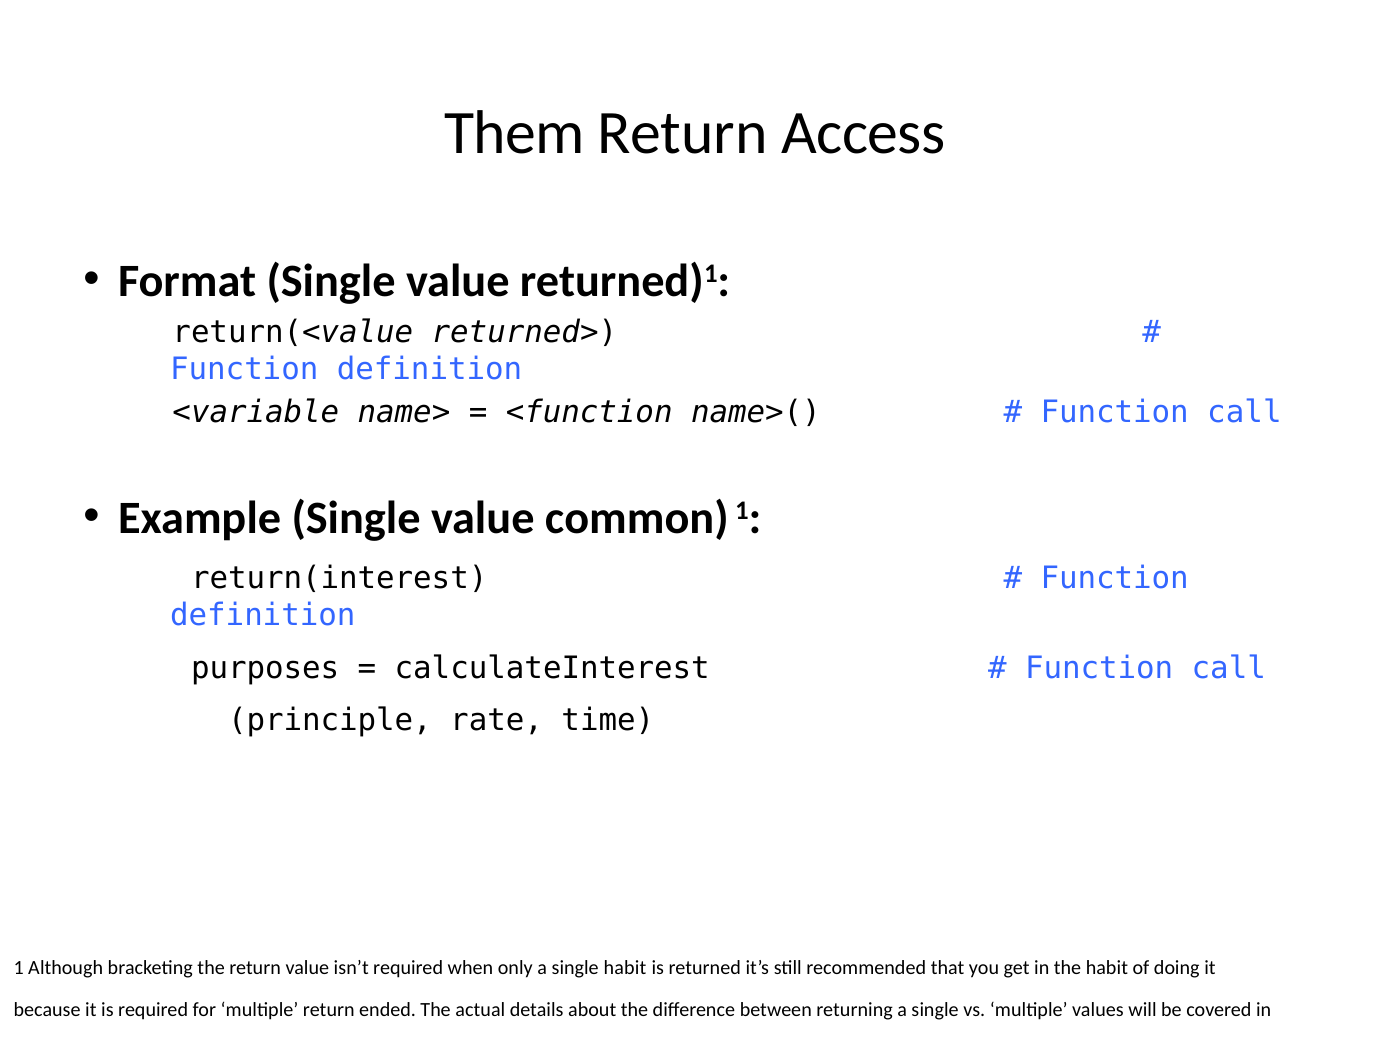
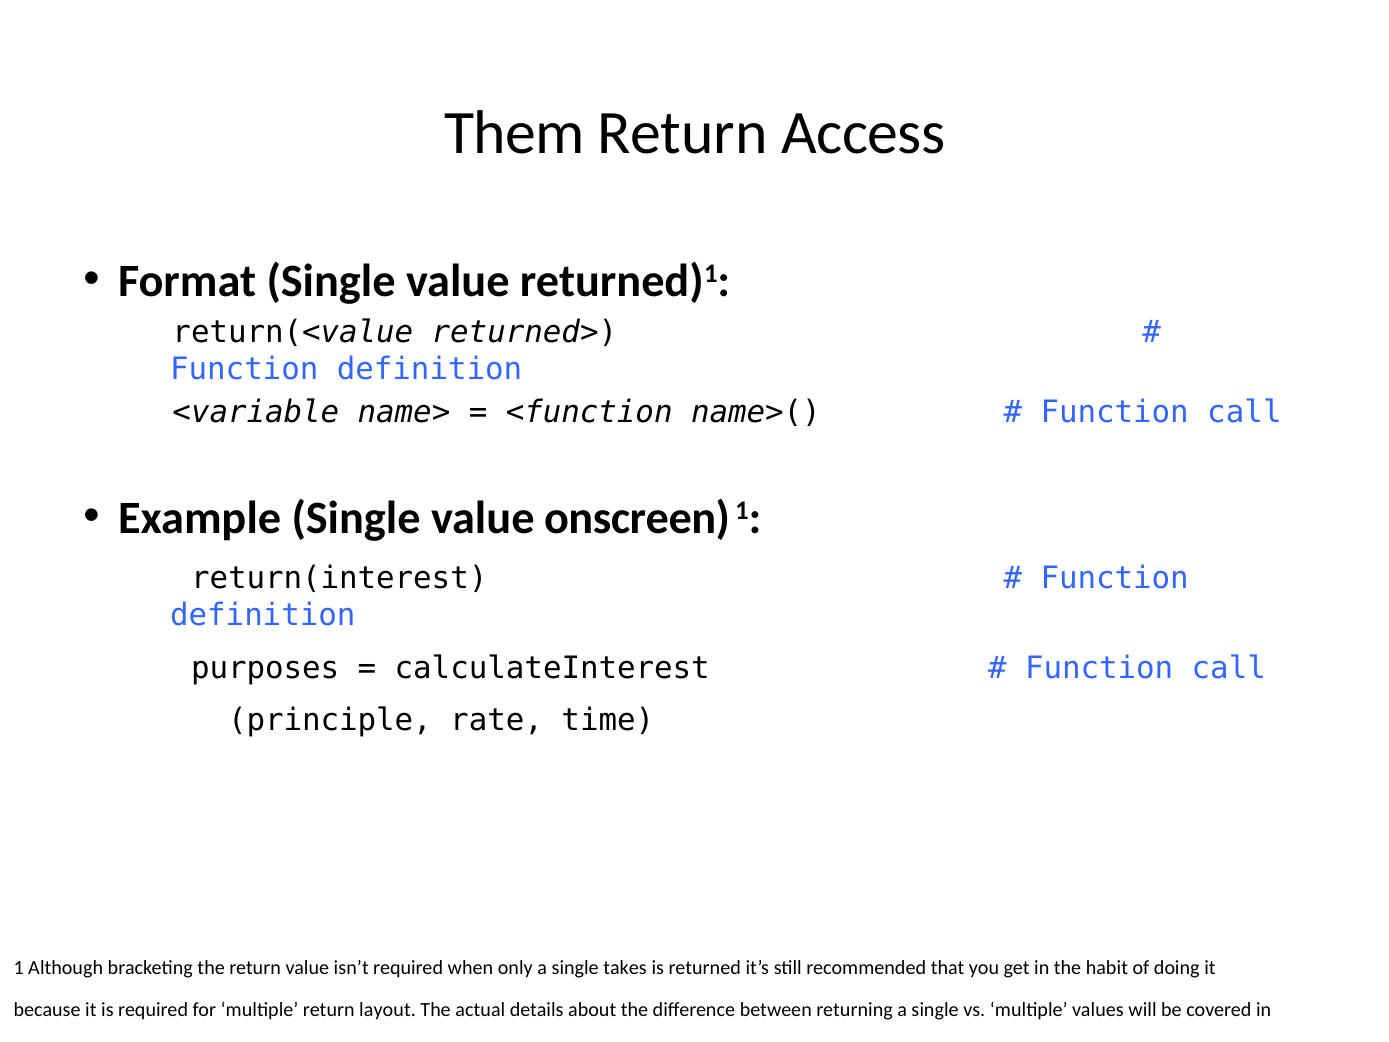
common: common -> onscreen
single habit: habit -> takes
ended: ended -> layout
